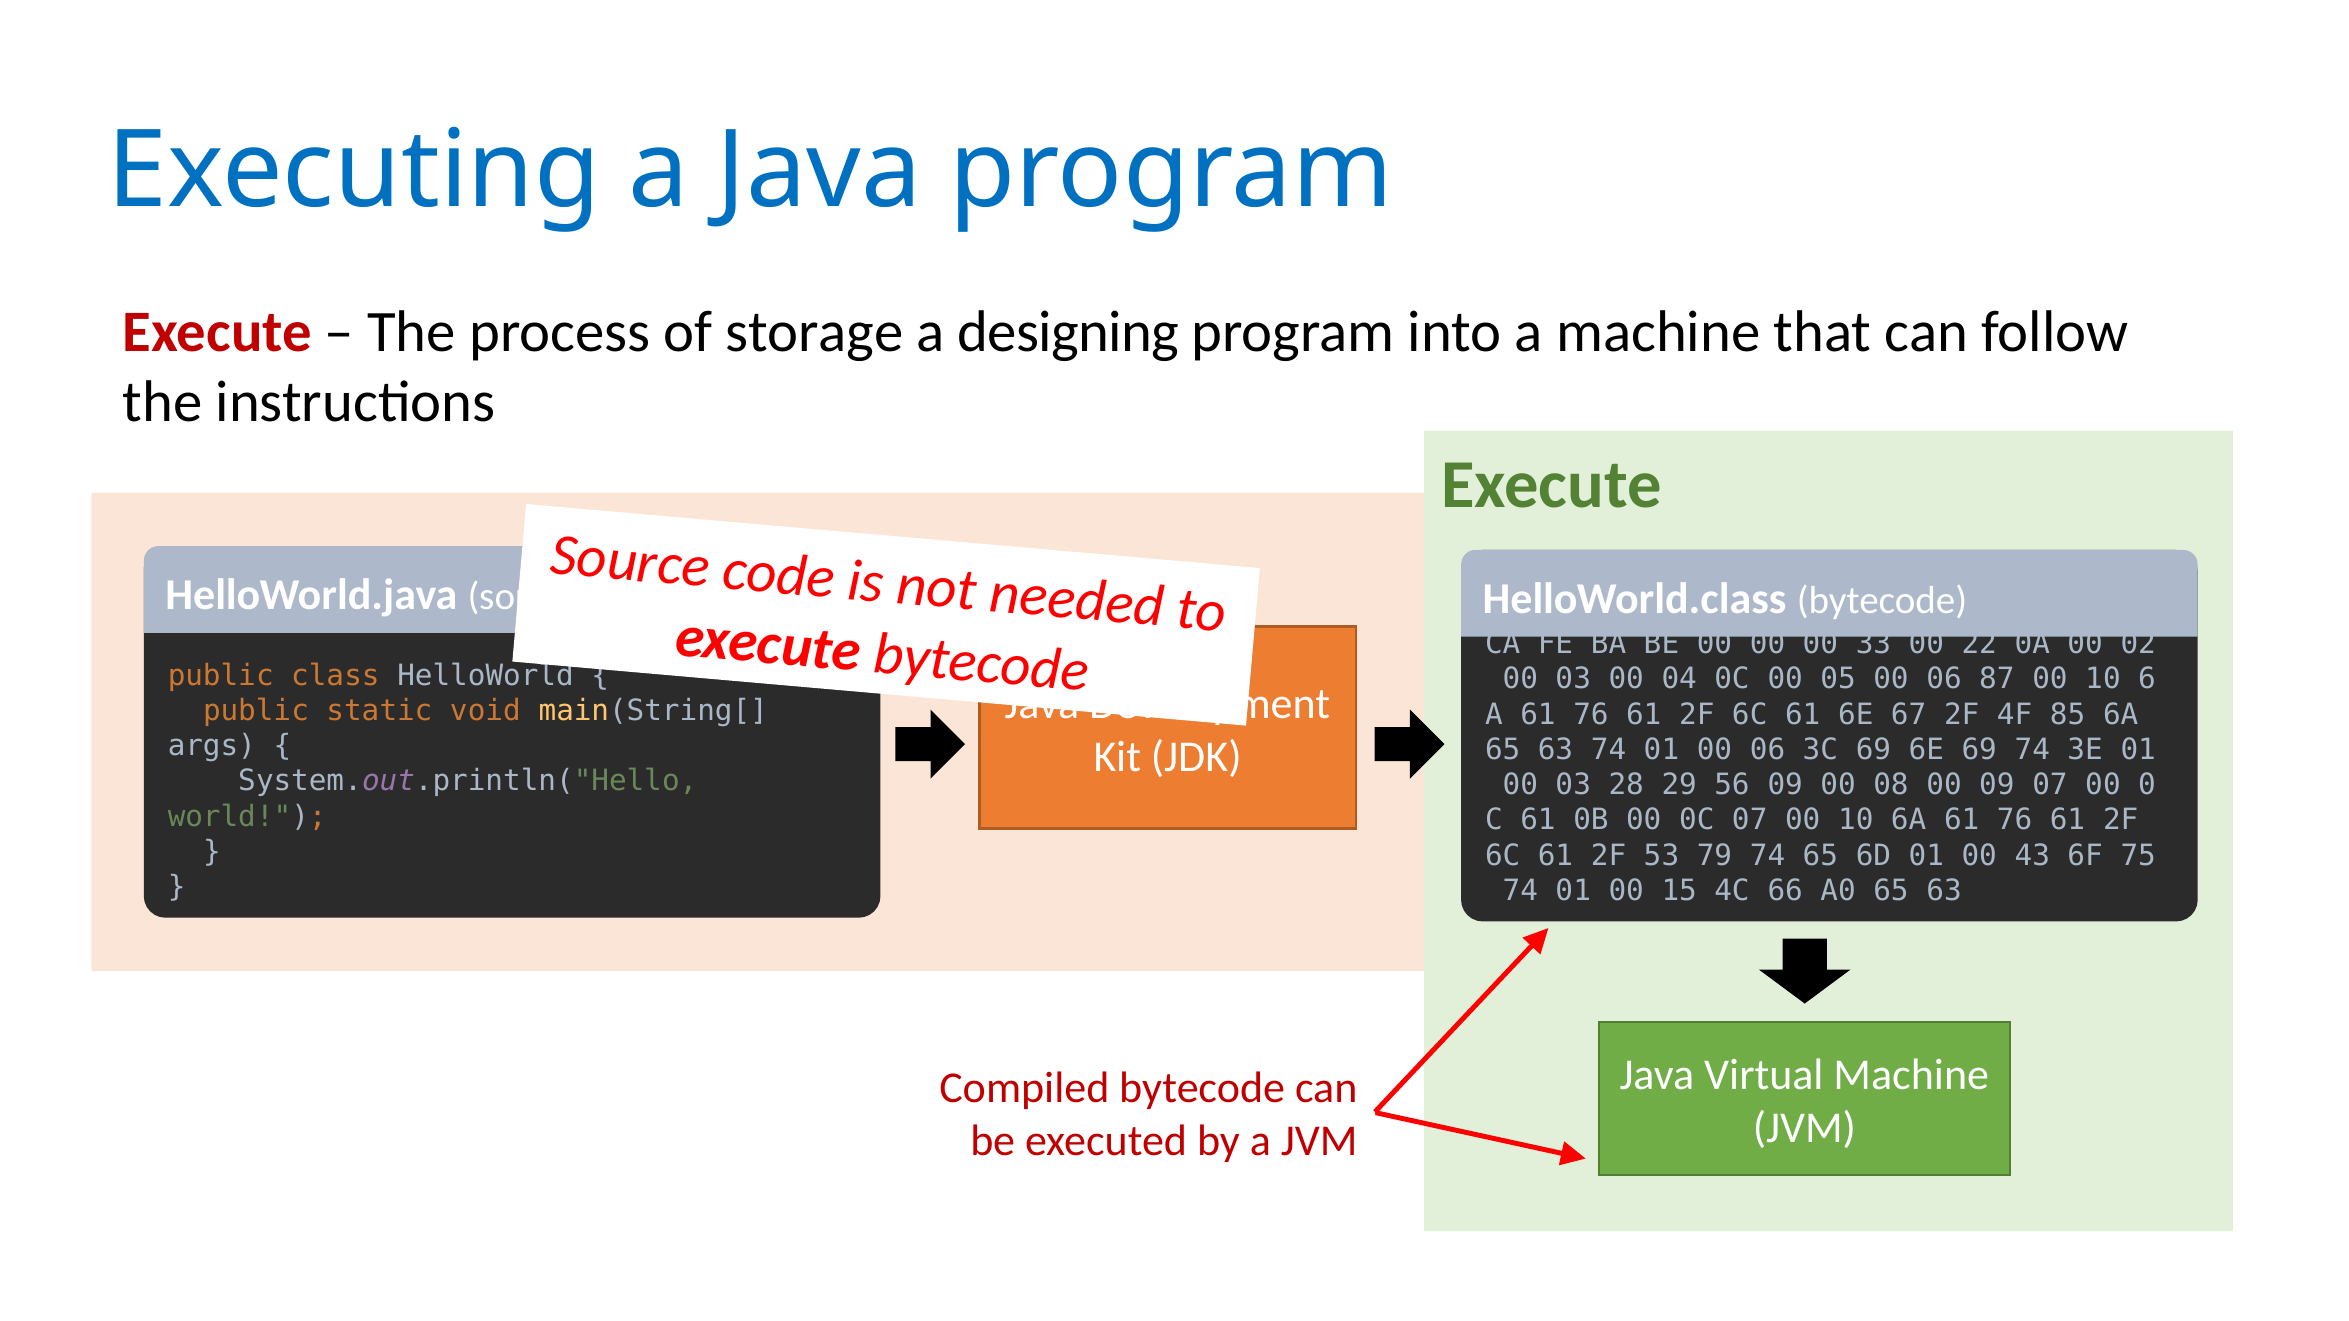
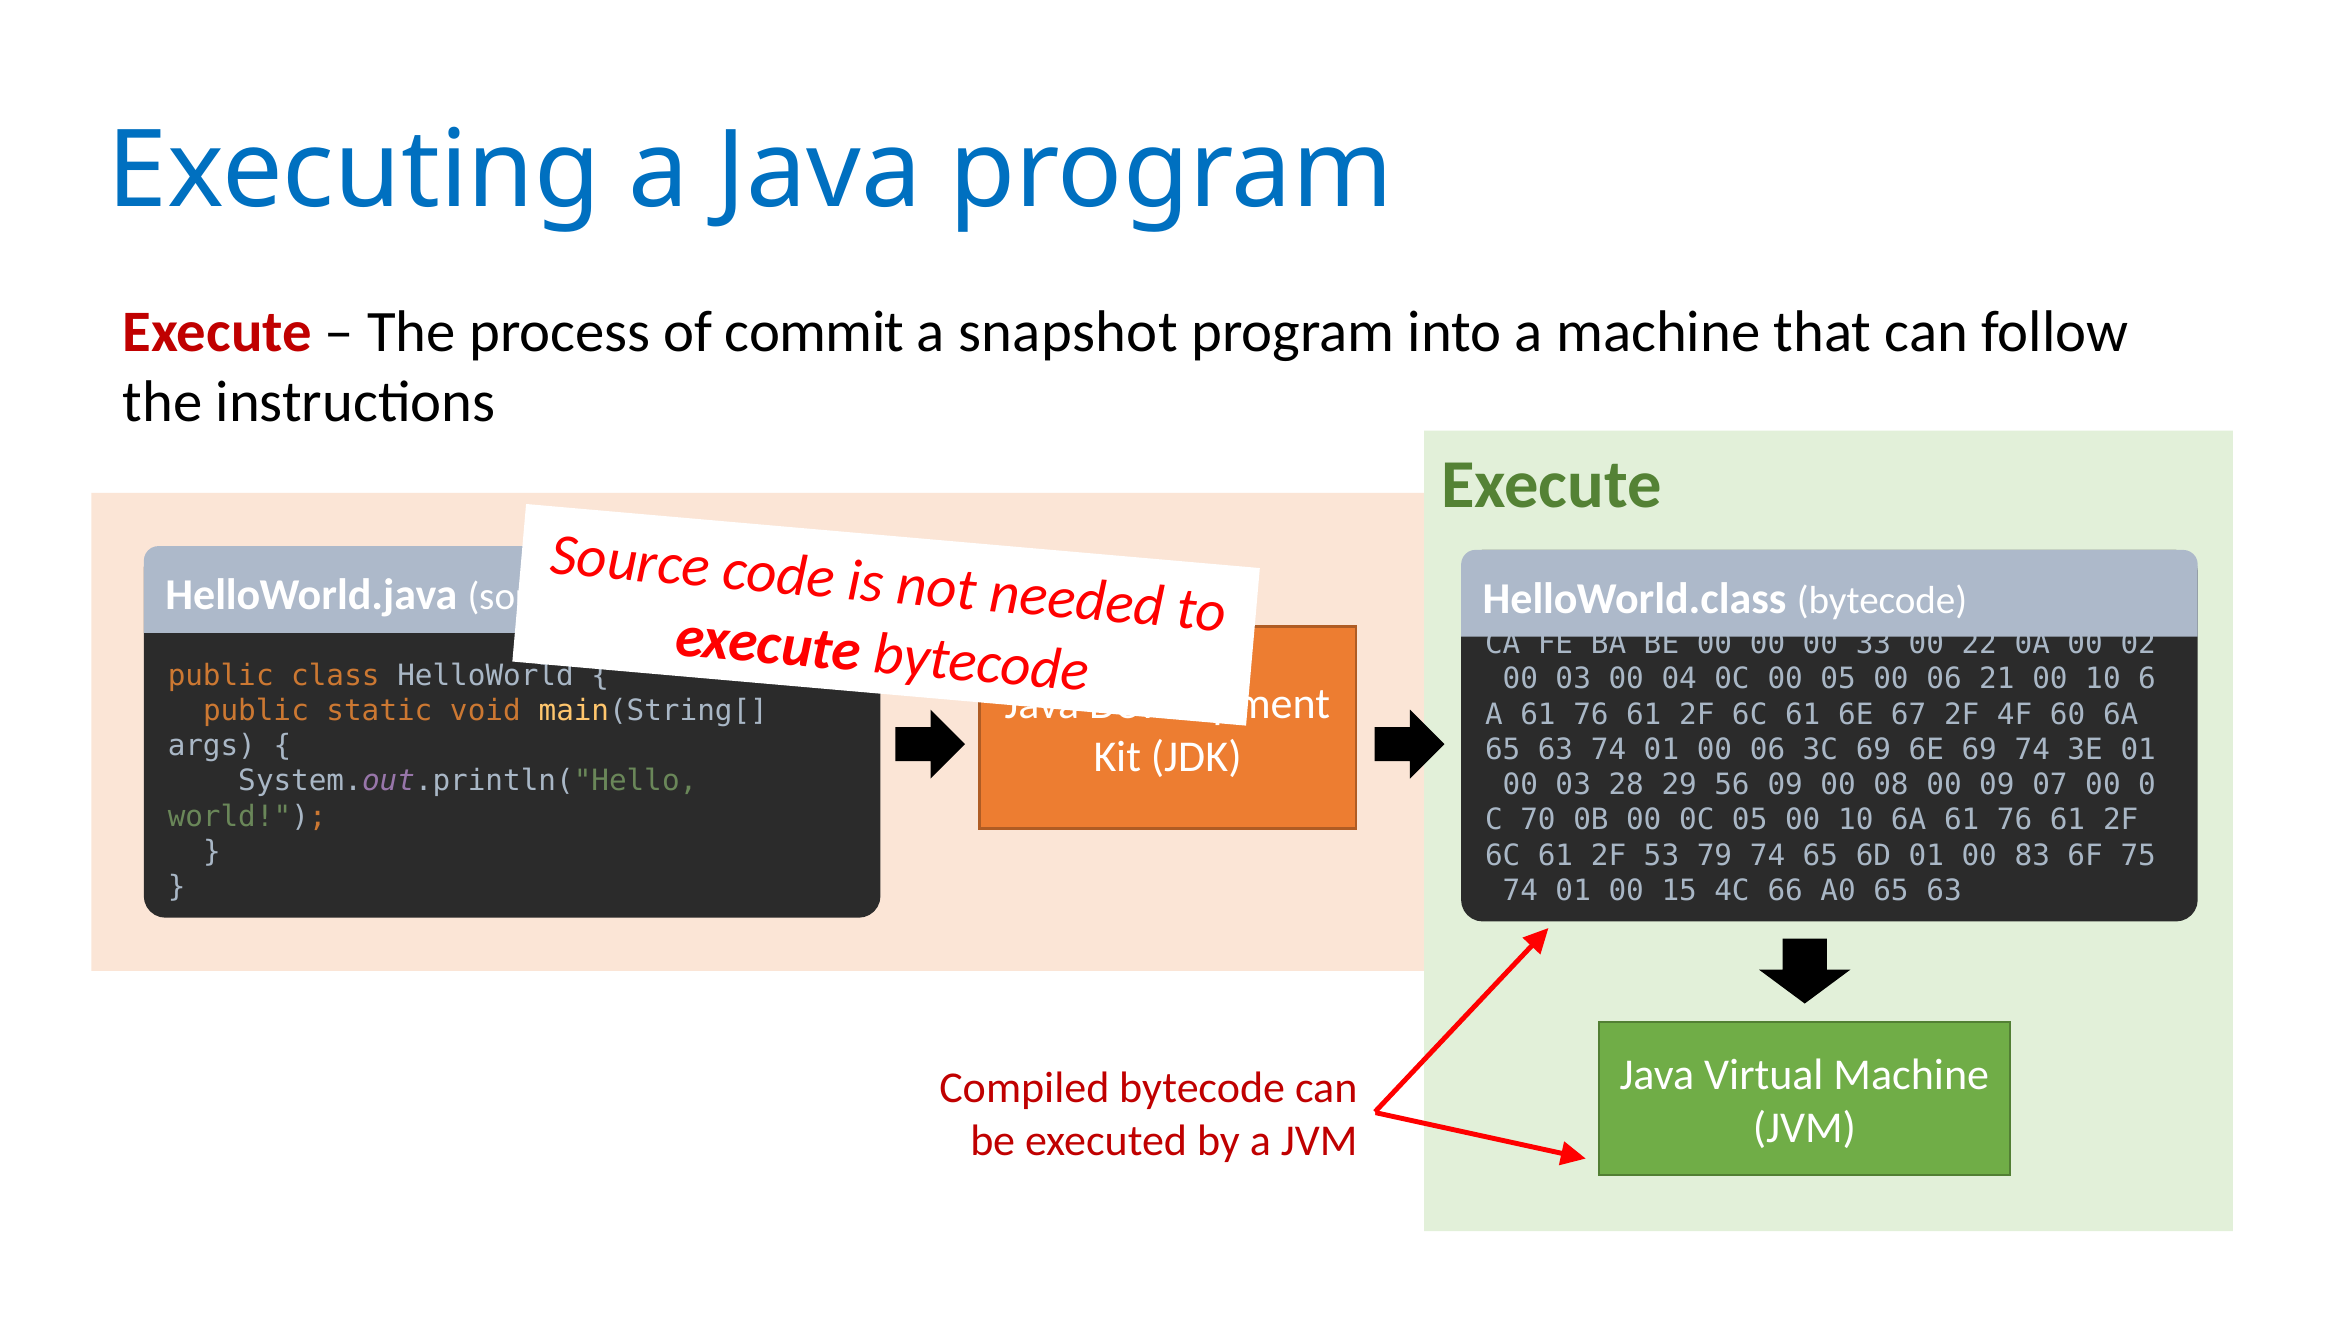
storage: storage -> commit
designing: designing -> snapshot
87: 87 -> 21
85: 85 -> 60
61 at (1538, 820): 61 -> 70
0C 07: 07 -> 05
43: 43 -> 83
